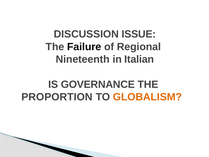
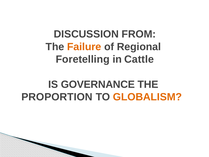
ISSUE: ISSUE -> FROM
Failure colour: black -> orange
Nineteenth: Nineteenth -> Foretelling
Italian: Italian -> Cattle
